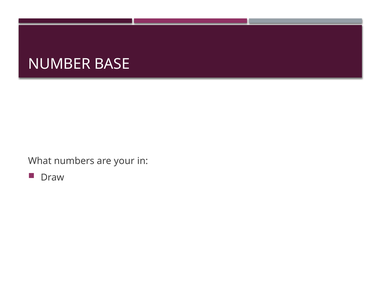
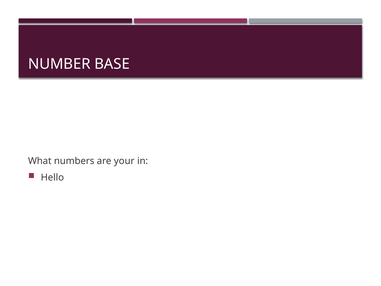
Draw: Draw -> Hello
